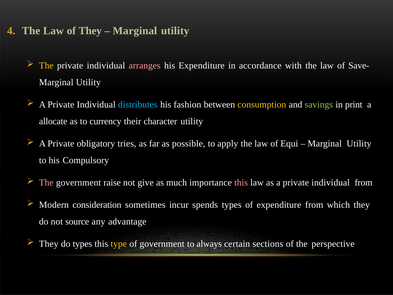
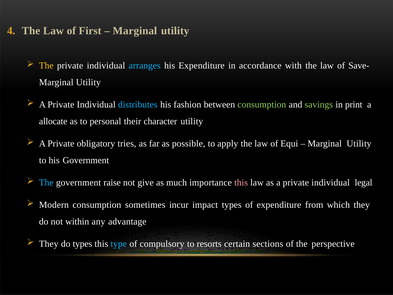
of They: They -> First
arranges colour: pink -> light blue
consumption at (262, 104) colour: yellow -> light green
currency: currency -> personal
his Compulsory: Compulsory -> Government
The at (46, 182) colour: pink -> light blue
individual from: from -> legal
Modern consideration: consideration -> consumption
spends: spends -> impact
source: source -> within
type colour: yellow -> light blue
of government: government -> compulsory
always: always -> resorts
